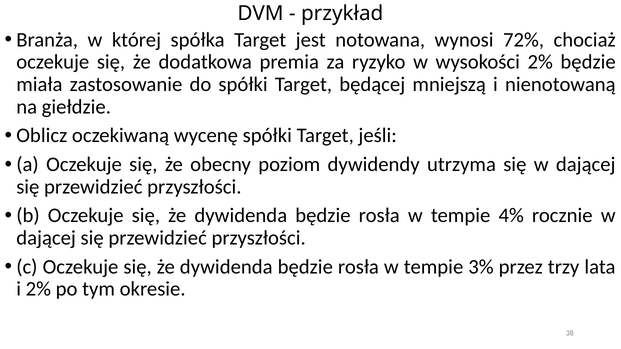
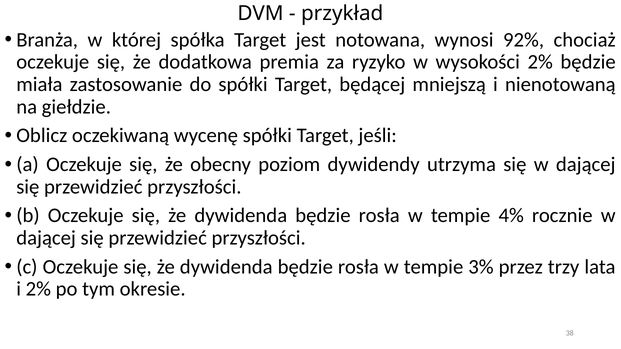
72%: 72% -> 92%
